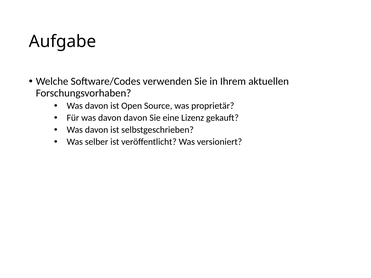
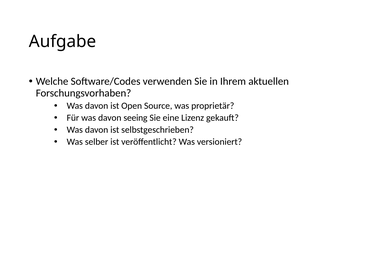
davon davon: davon -> seeing
